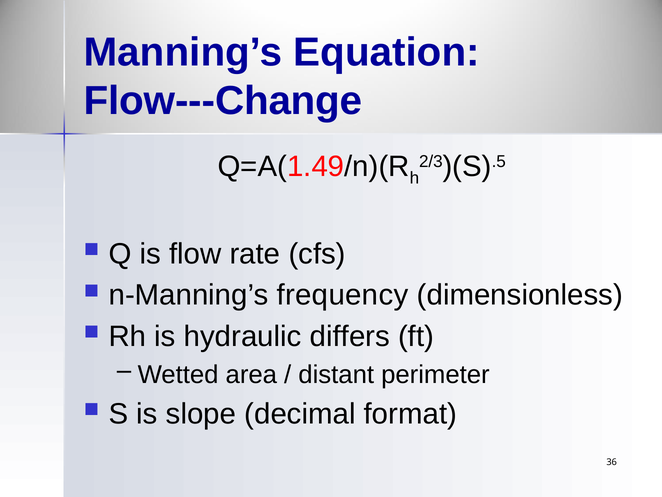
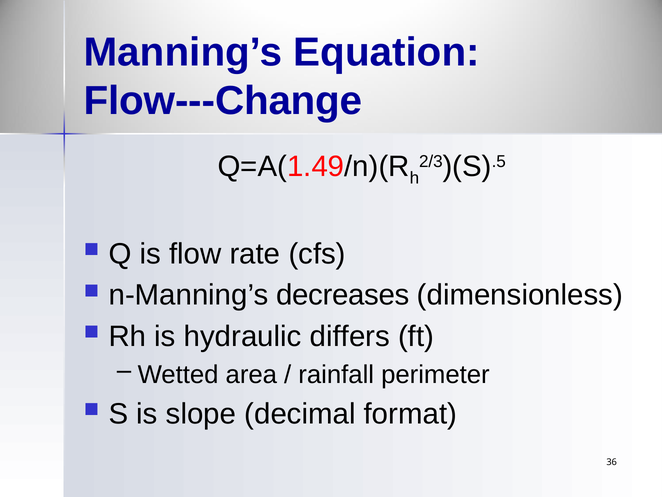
frequency: frequency -> decreases
distant: distant -> rainfall
